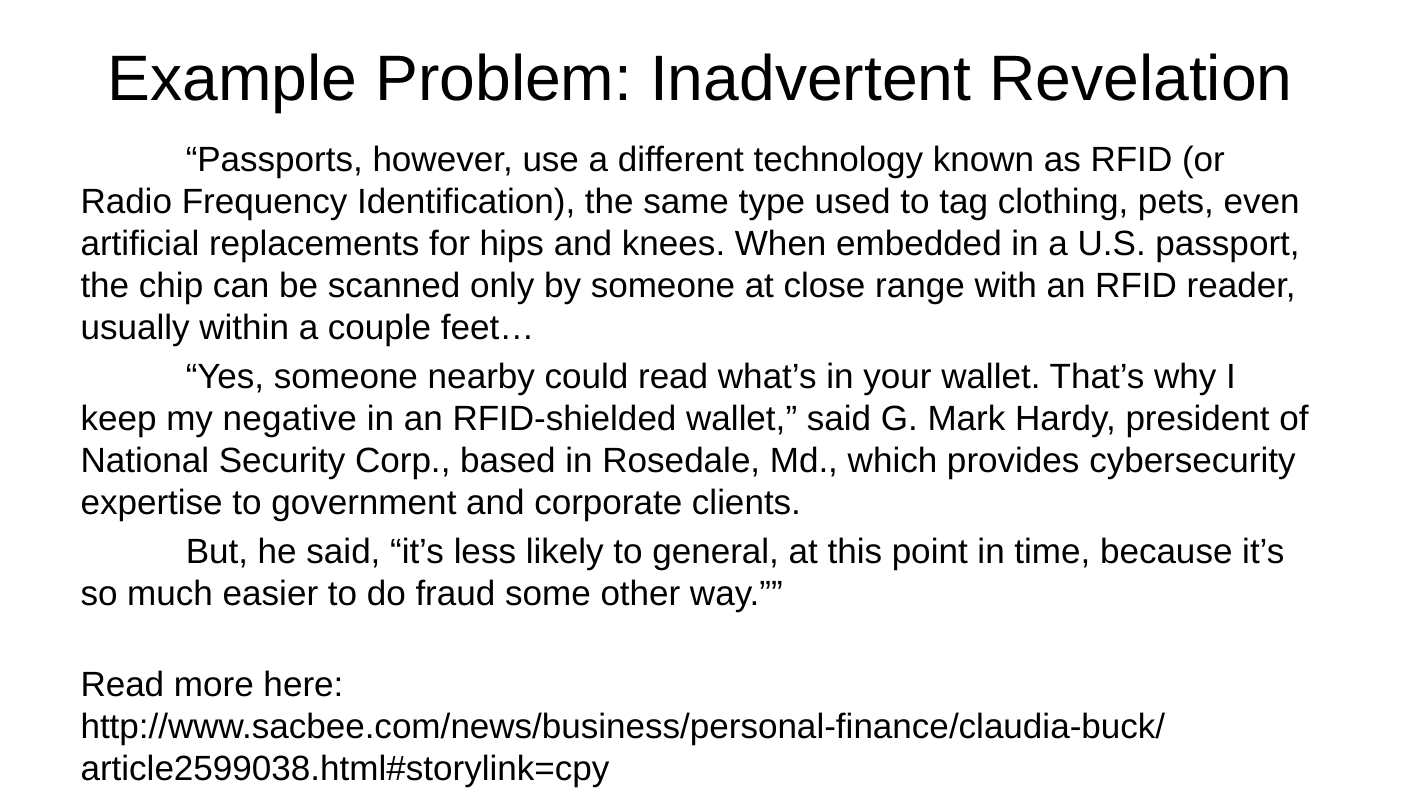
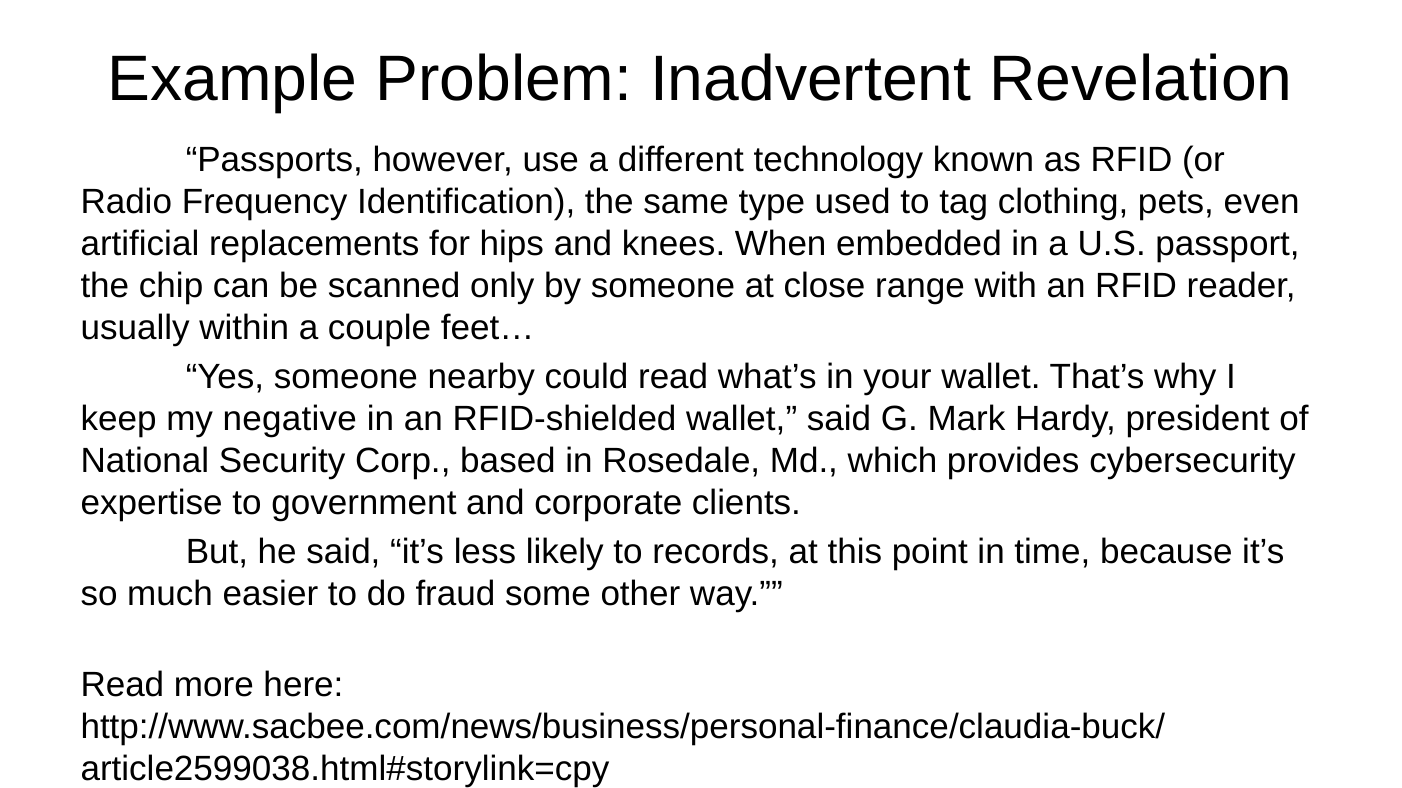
general: general -> records
